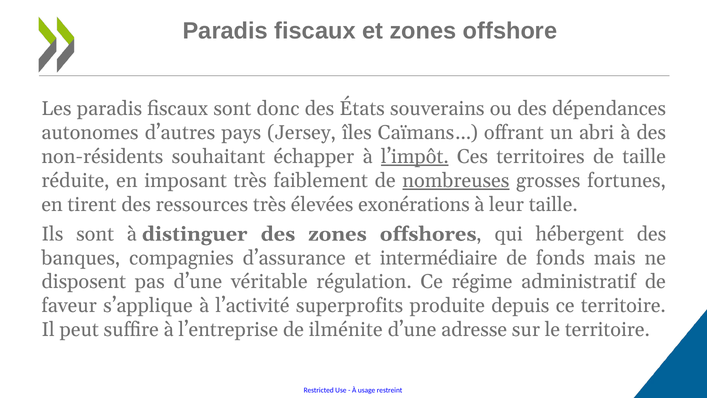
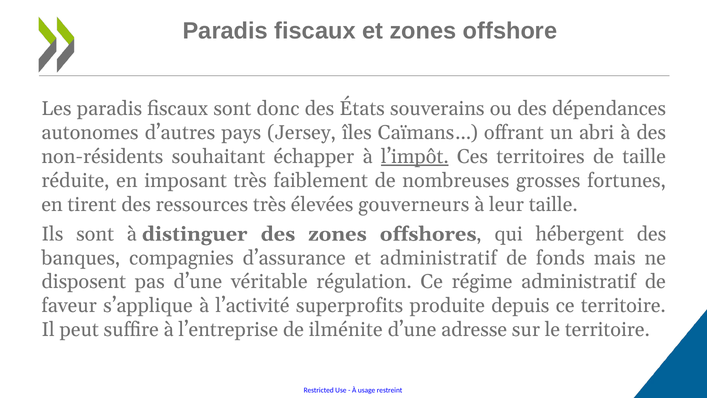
nombreuses underline: present -> none
exonérations: exonérations -> gouverneurs
et intermédiaire: intermédiaire -> administratif
